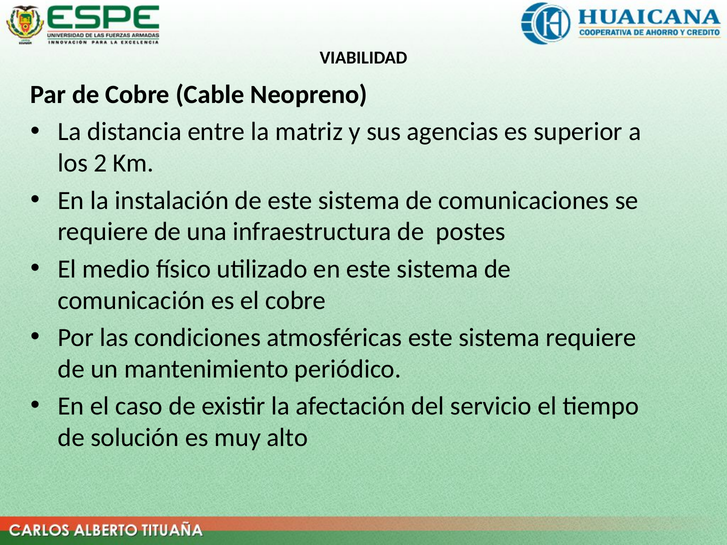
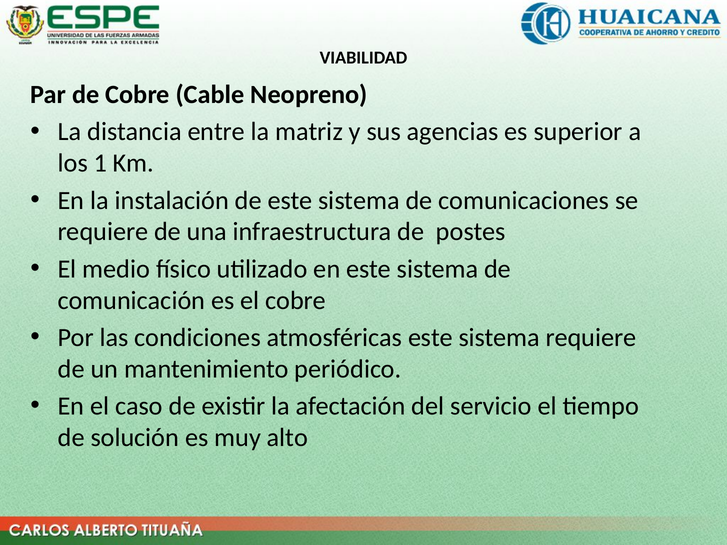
2: 2 -> 1
